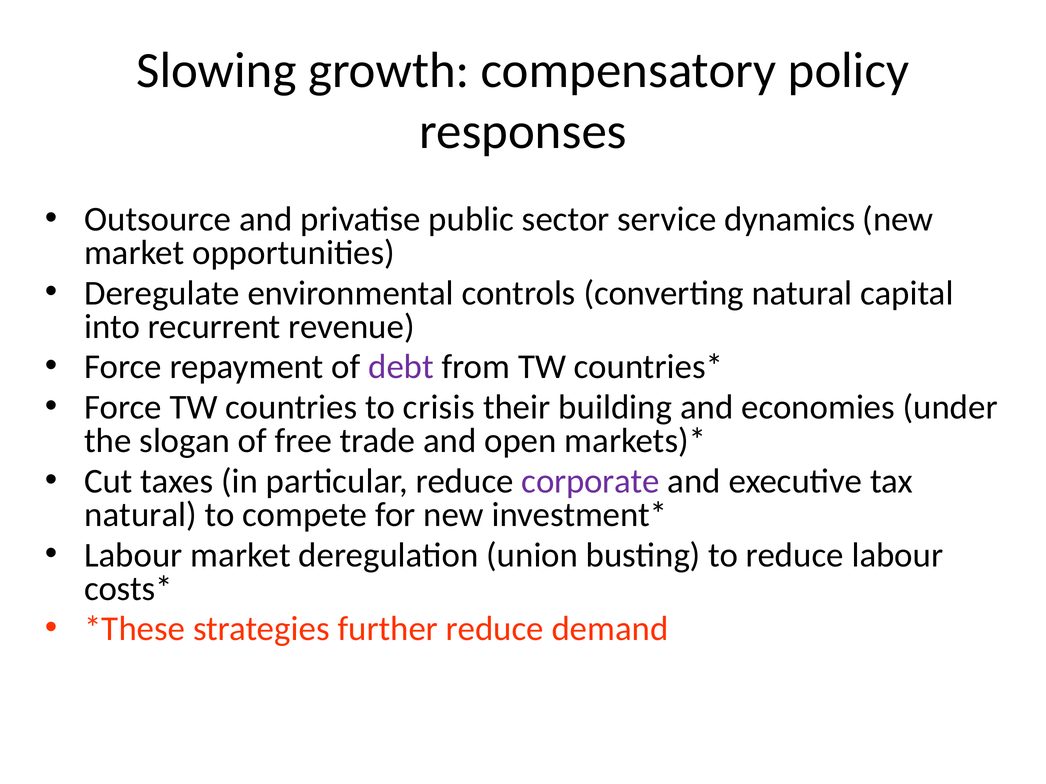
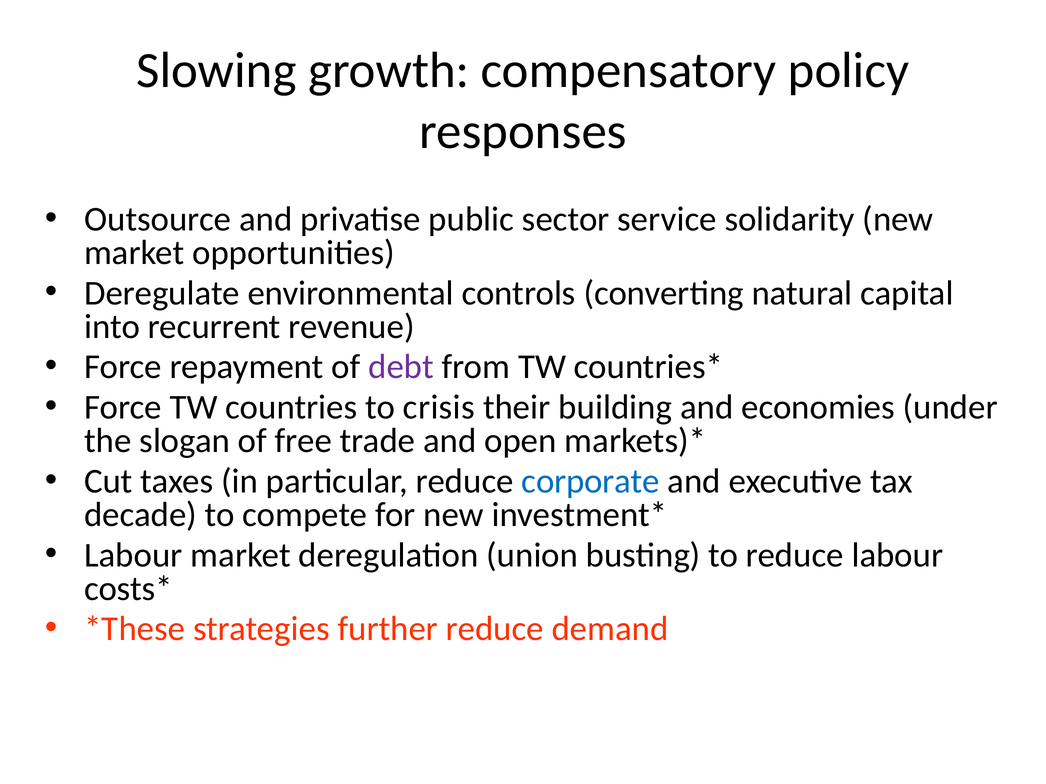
dynamics: dynamics -> solidarity
corporate colour: purple -> blue
natural at (141, 515): natural -> decade
